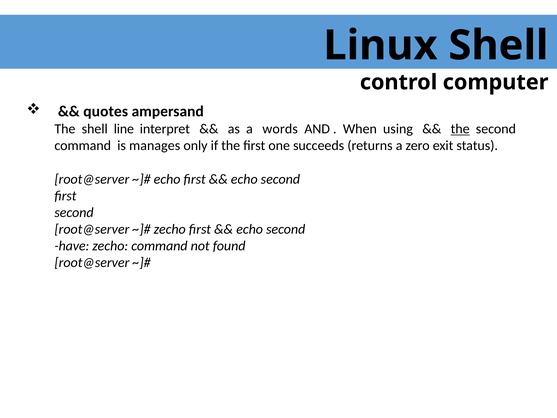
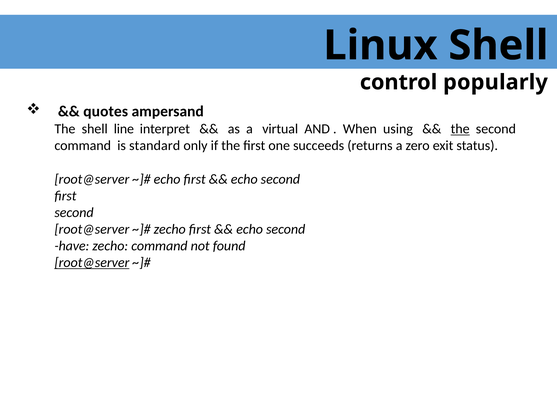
computer: computer -> popularly
words: words -> virtual
manages: manages -> standard
root@server at (92, 263) underline: none -> present
